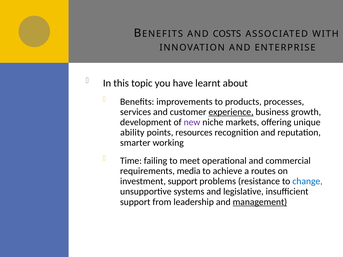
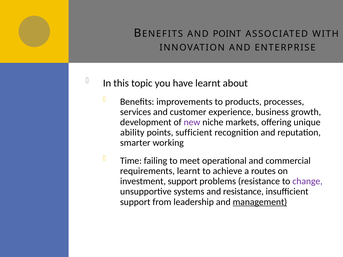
COSTS: COSTS -> POINT
experience underline: present -> none
resources: resources -> sufficient
requirements media: media -> learnt
change colour: blue -> purple
and legislative: legislative -> resistance
